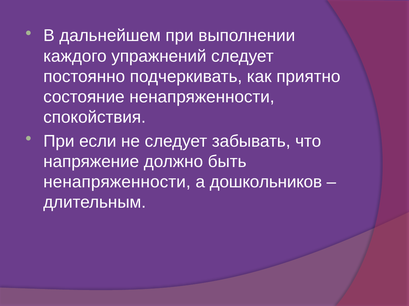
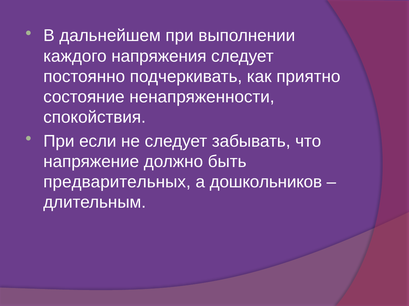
упражнений: упражнений -> напряжения
ненапряженности at (117, 182): ненапряженности -> предварительных
